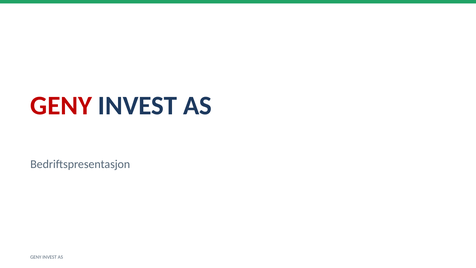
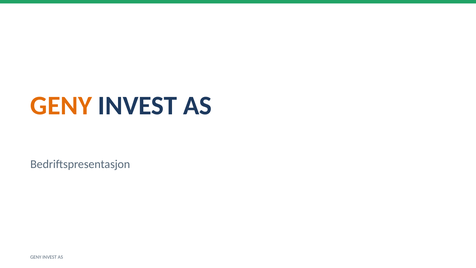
GENY at (61, 106) colour: red -> orange
